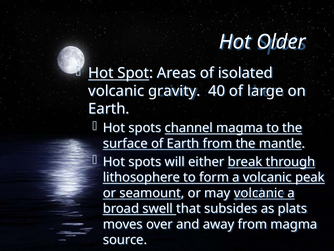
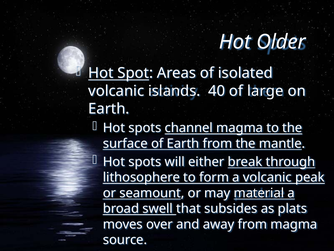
gravity: gravity -> islands
may volcanic: volcanic -> material
